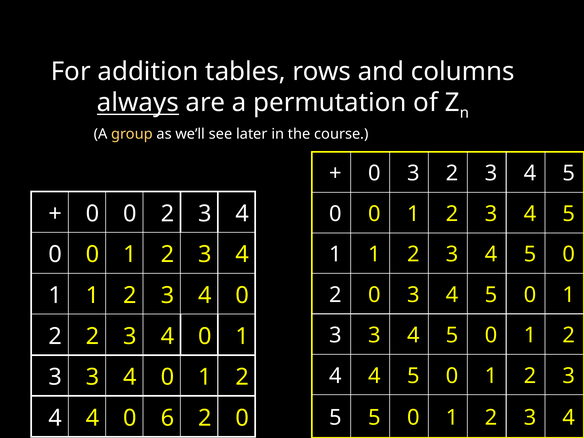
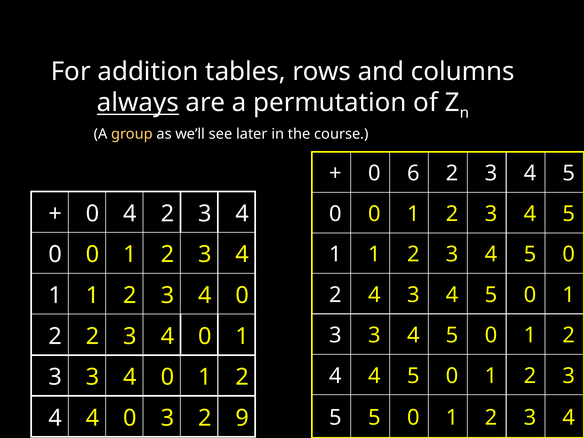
3 at (413, 173): 3 -> 6
0 at (130, 214): 0 -> 4
0 at (374, 295): 0 -> 4
0 6: 6 -> 3
0 at (242, 418): 0 -> 9
